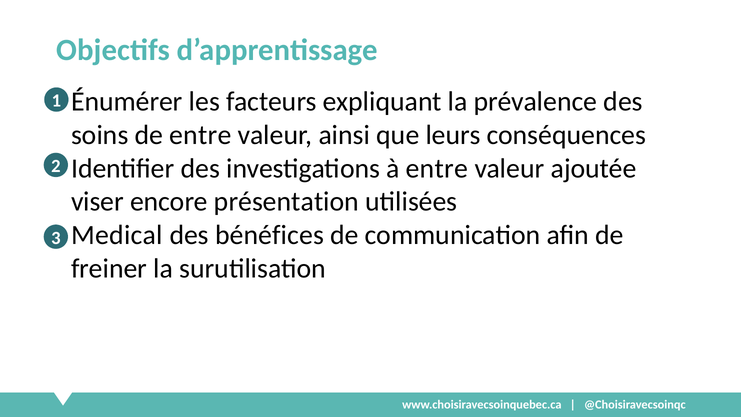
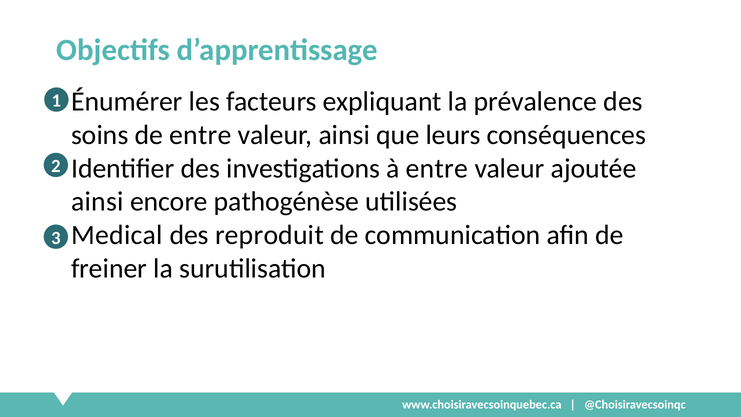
viser at (97, 202): viser -> ainsi
présentation: présentation -> pathogénèse
bénéfices: bénéfices -> reproduit
